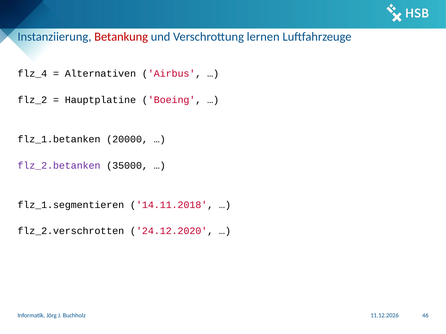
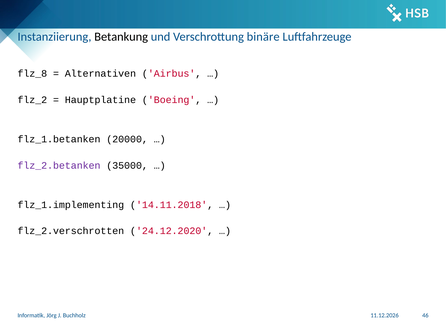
Betankung colour: red -> black
lernen: lernen -> binäre
flz_4: flz_4 -> flz_8
flz_1.segmentieren: flz_1.segmentieren -> flz_1.implementing
